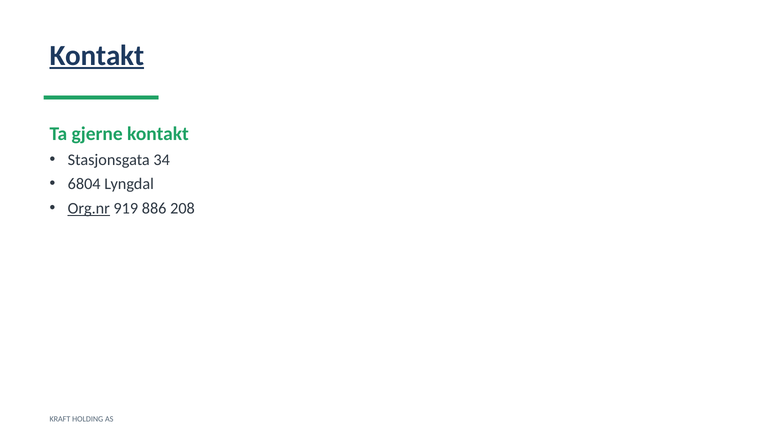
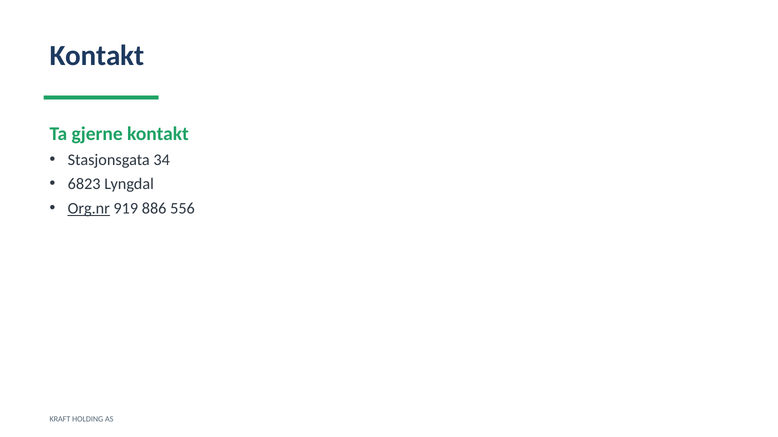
Kontakt at (97, 56) underline: present -> none
6804: 6804 -> 6823
208: 208 -> 556
